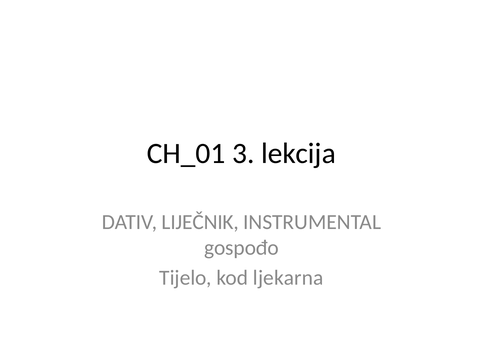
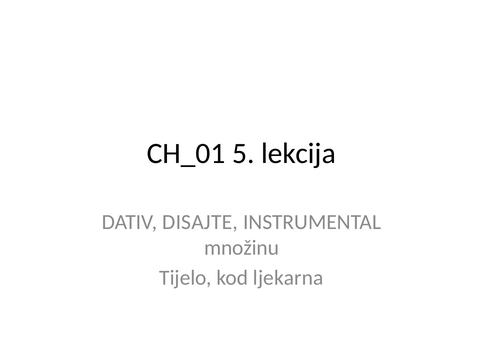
3: 3 -> 5
LIJEČNIK: LIJEČNIK -> DISAJTE
gospođo: gospođo -> množinu
